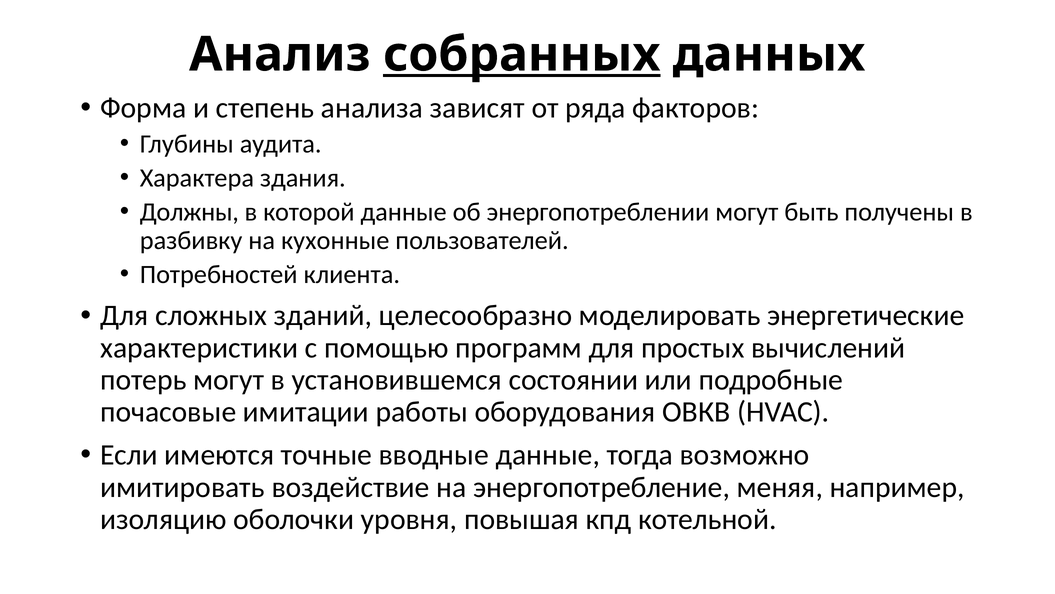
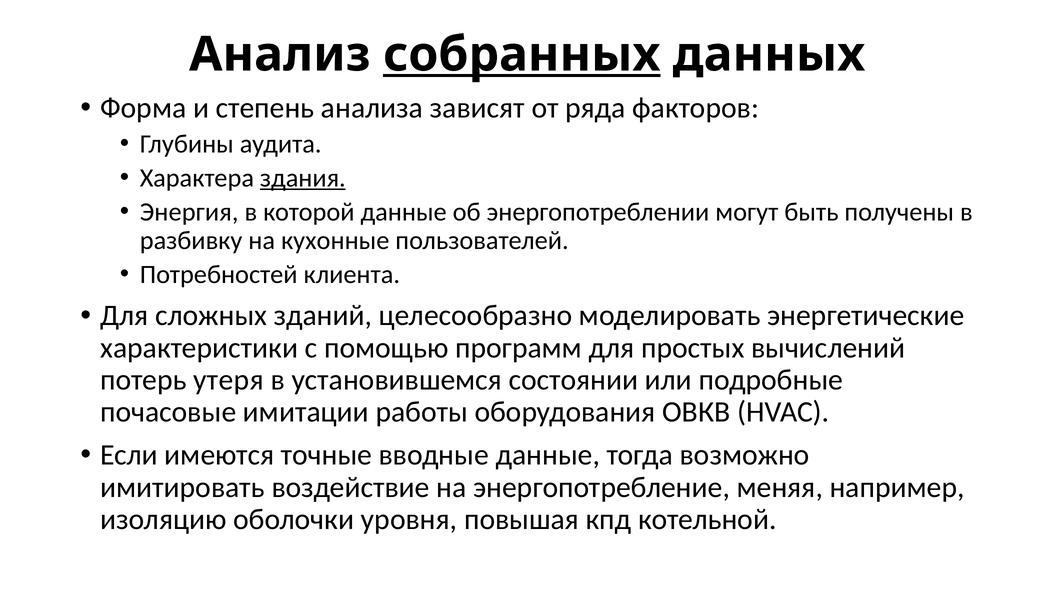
здания underline: none -> present
Должны: Должны -> Энергия
потерь могут: могут -> утеря
